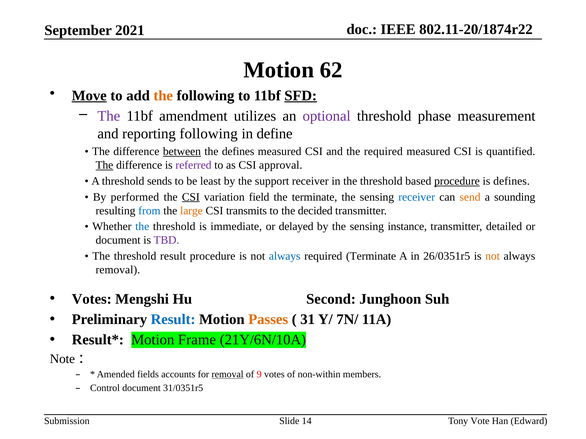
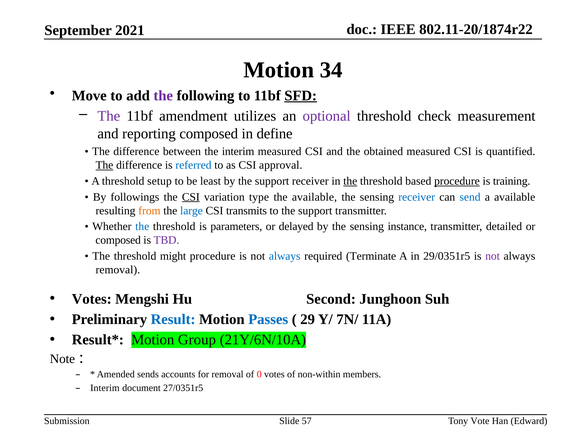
62: 62 -> 34
Move underline: present -> none
the at (163, 96) colour: orange -> purple
phase: phase -> check
reporting following: following -> composed
between underline: present -> none
the defines: defines -> interim
the required: required -> obtained
referred colour: purple -> blue
sends: sends -> setup
the at (350, 181) underline: none -> present
is defines: defines -> training
performed: performed -> followings
field: field -> type
the terminate: terminate -> available
send colour: orange -> blue
a sounding: sounding -> available
from colour: blue -> orange
large colour: orange -> blue
to the decided: decided -> support
immediate: immediate -> parameters
document at (118, 240): document -> composed
threshold result: result -> might
26/0351r5: 26/0351r5 -> 29/0351r5
not at (493, 256) colour: orange -> purple
Passes colour: orange -> blue
31: 31 -> 29
Frame: Frame -> Group
fields: fields -> sends
removal at (228, 375) underline: present -> none
9: 9 -> 0
Control at (105, 388): Control -> Interim
31/0351r5: 31/0351r5 -> 27/0351r5
14: 14 -> 57
